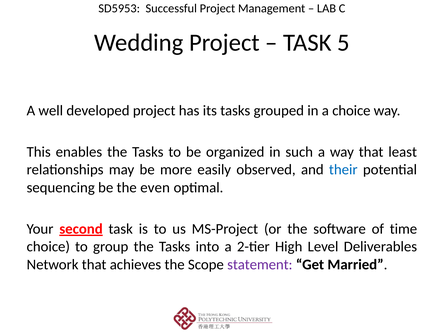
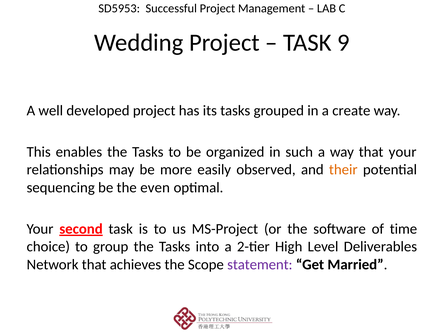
5: 5 -> 9
a choice: choice -> create
that least: least -> your
their colour: blue -> orange
